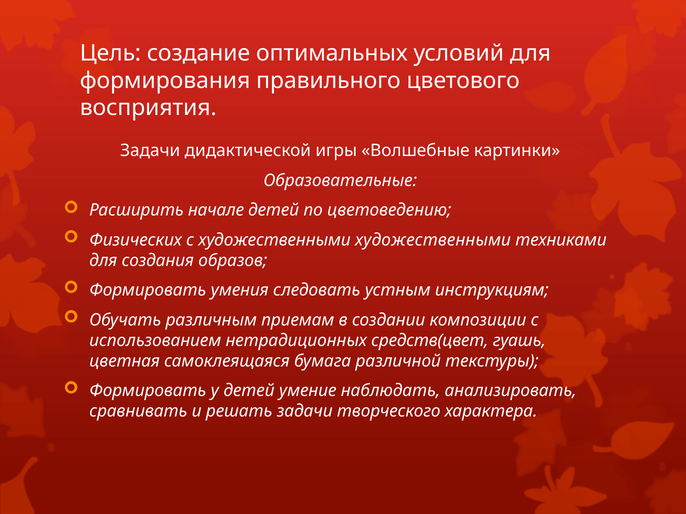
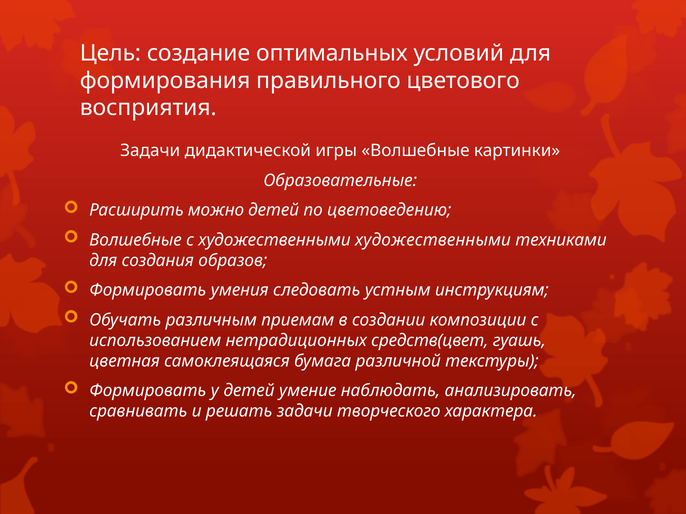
начале: начале -> можно
Физических at (136, 240): Физических -> Волшебные
